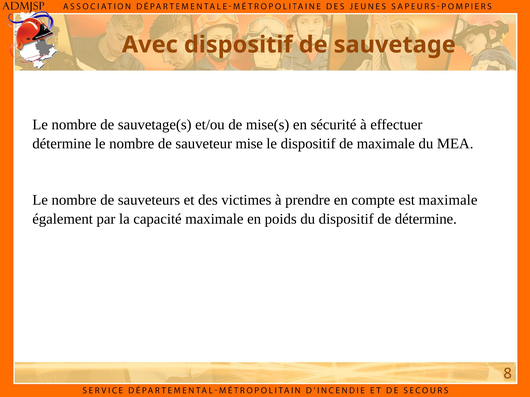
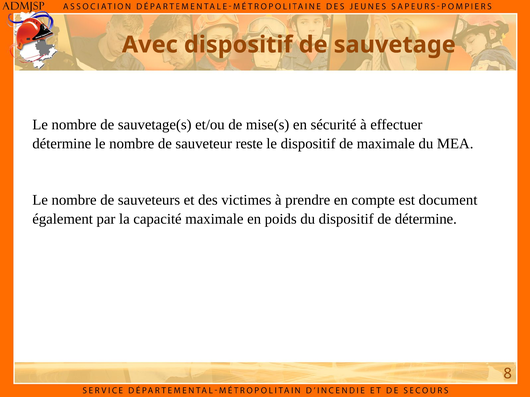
mise: mise -> reste
est maximale: maximale -> document
